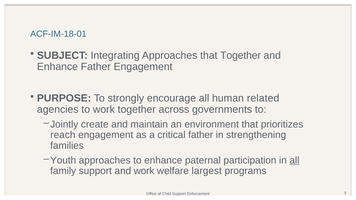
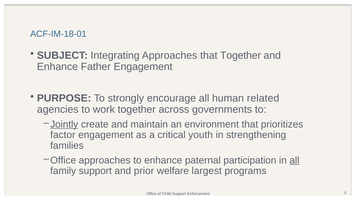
Jointly underline: none -> present
reach: reach -> factor
critical father: father -> youth
Youth at (63, 161): Youth -> Office
and work: work -> prior
